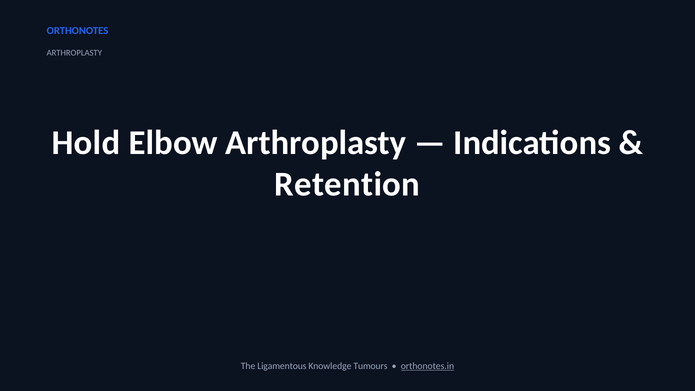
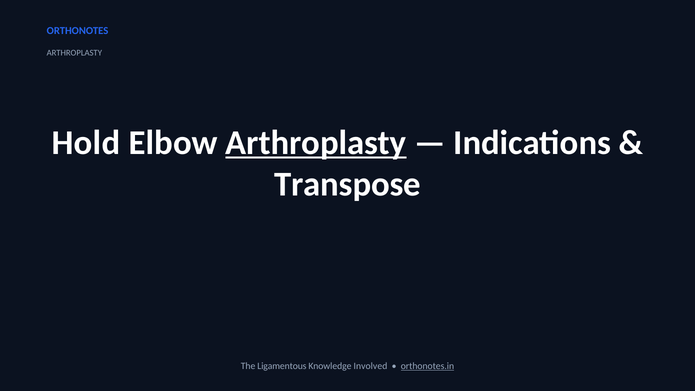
Arthroplasty at (316, 143) underline: none -> present
Retention: Retention -> Transpose
Tumours: Tumours -> Involved
